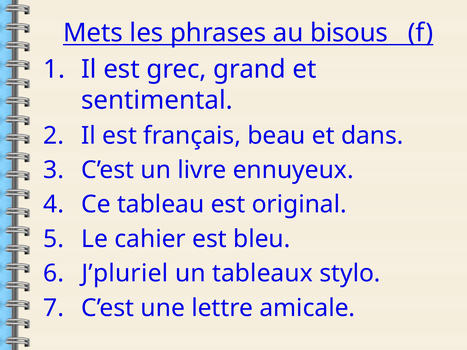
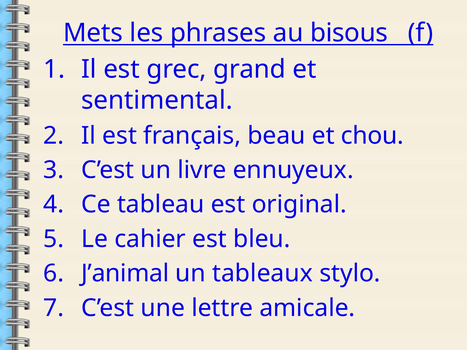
dans: dans -> chou
J’pluriel: J’pluriel -> J’animal
